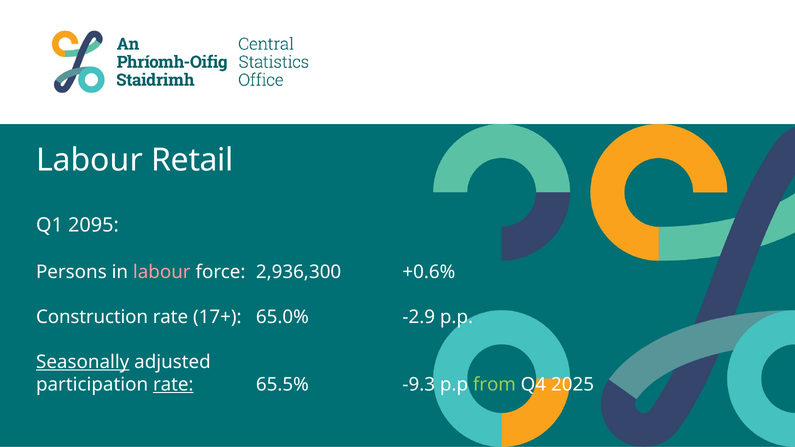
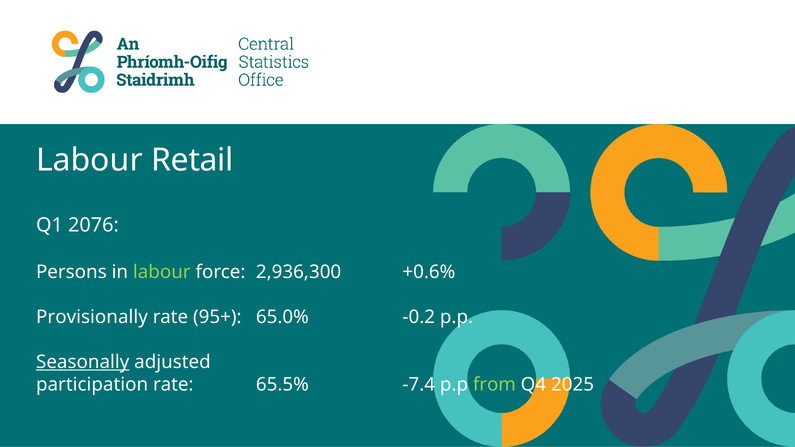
2095: 2095 -> 2076
labour at (162, 272) colour: pink -> light green
Construction: Construction -> Provisionally
17+: 17+ -> 95+
-2.9: -2.9 -> -0.2
rate at (173, 385) underline: present -> none
-9.3: -9.3 -> -7.4
